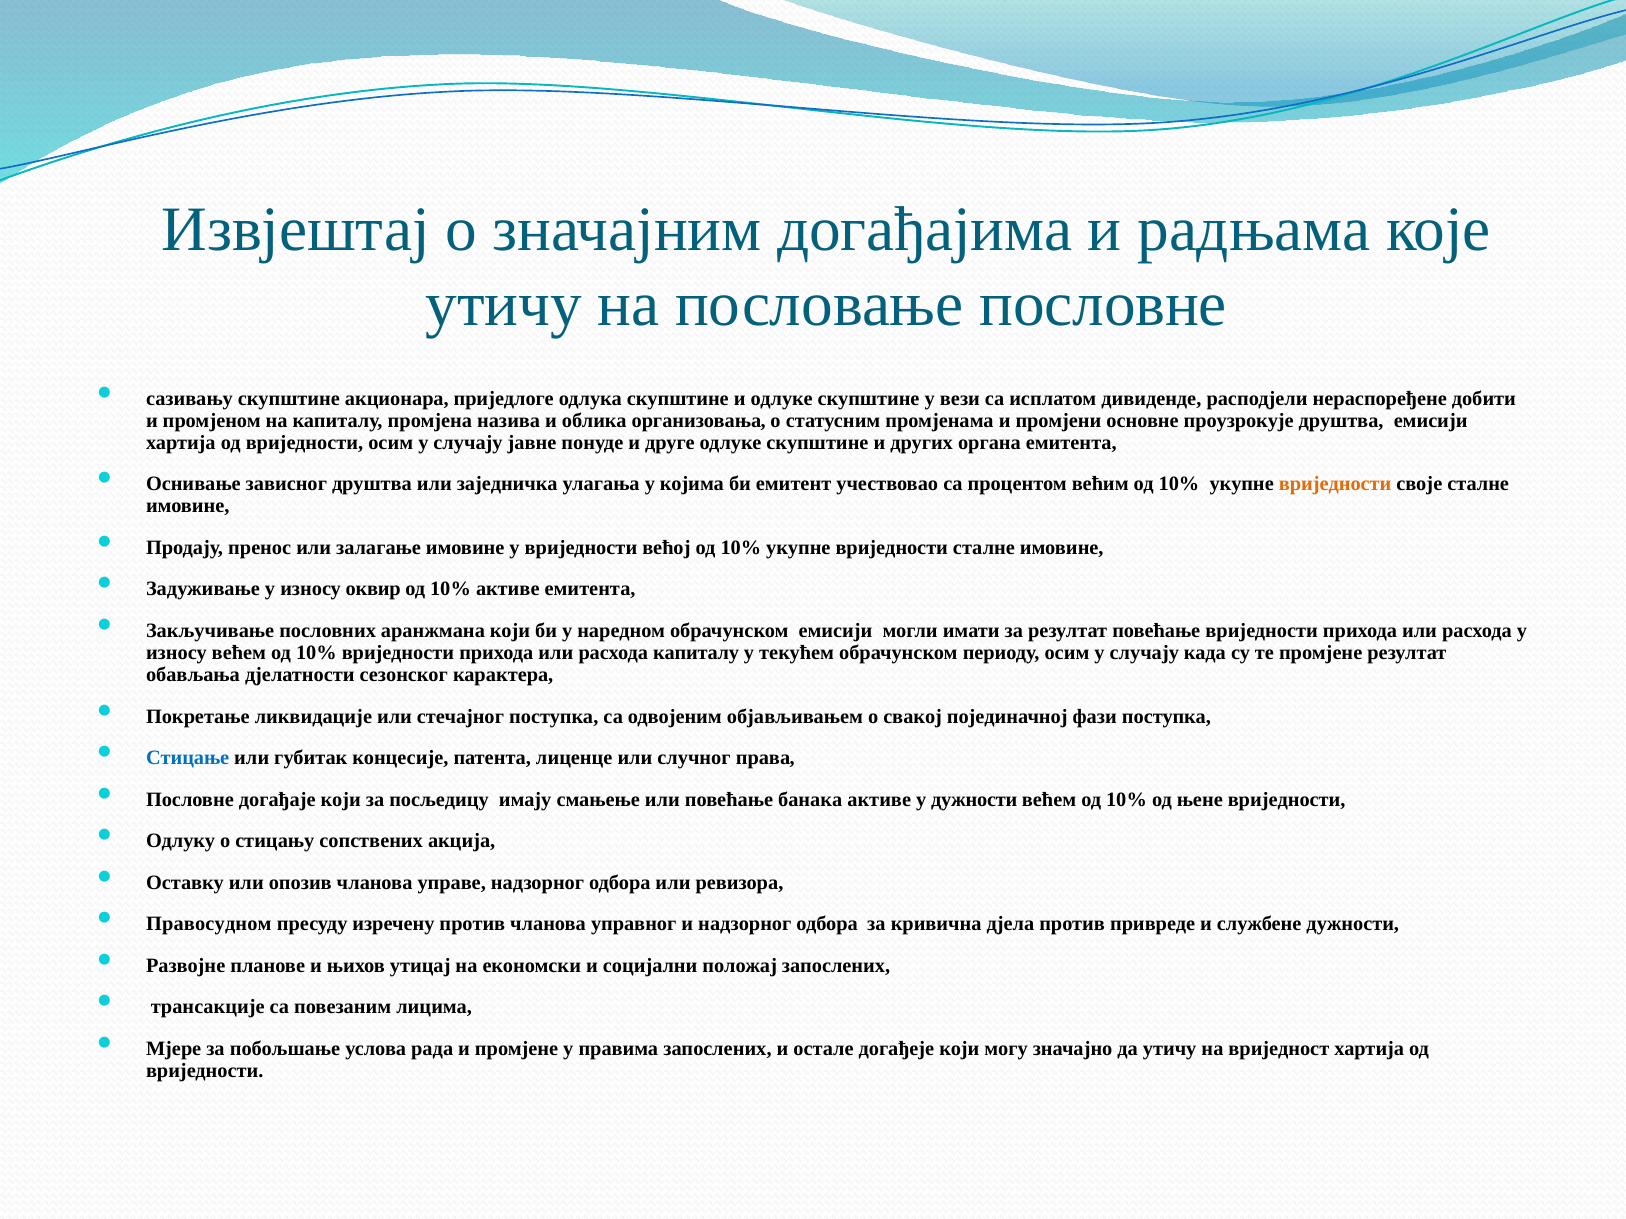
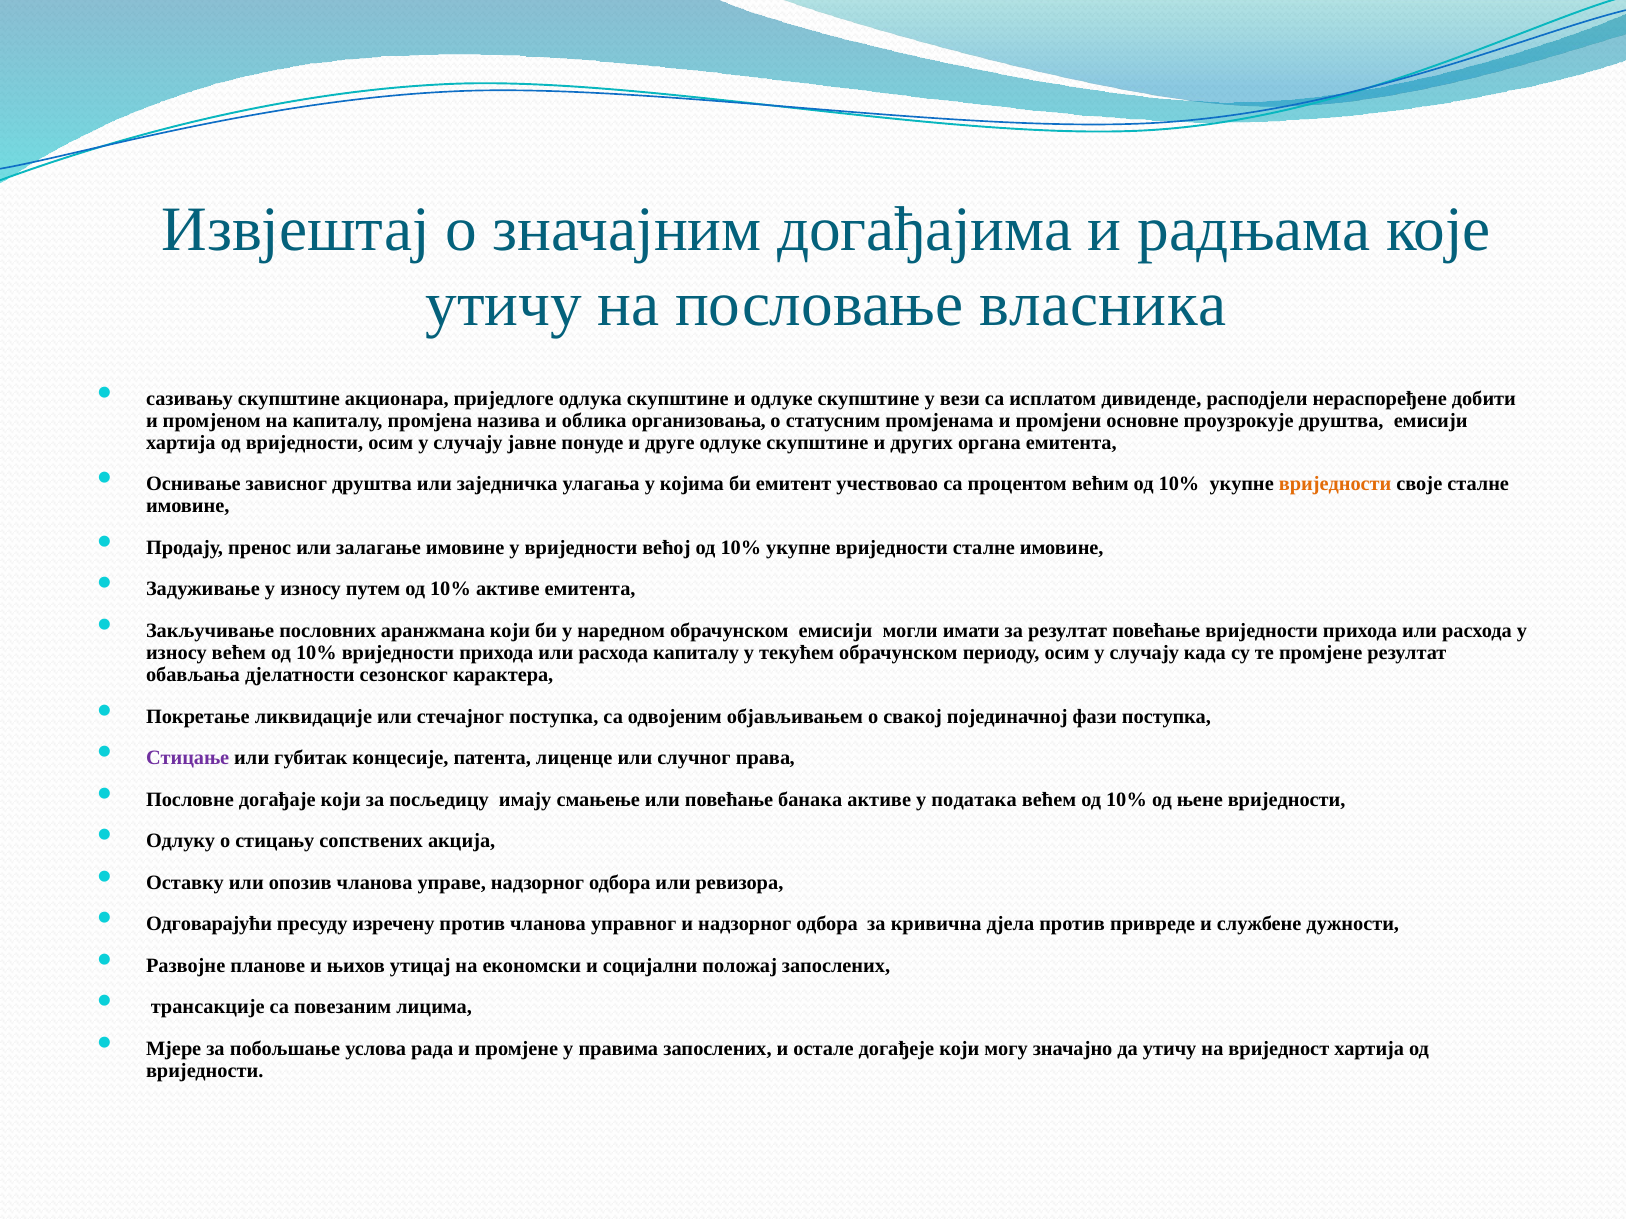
пословање пословне: пословне -> власника
оквир: оквир -> путем
Стицање colour: blue -> purple
у дужности: дужности -> података
Правосудном: Правосудном -> Одговарајући
